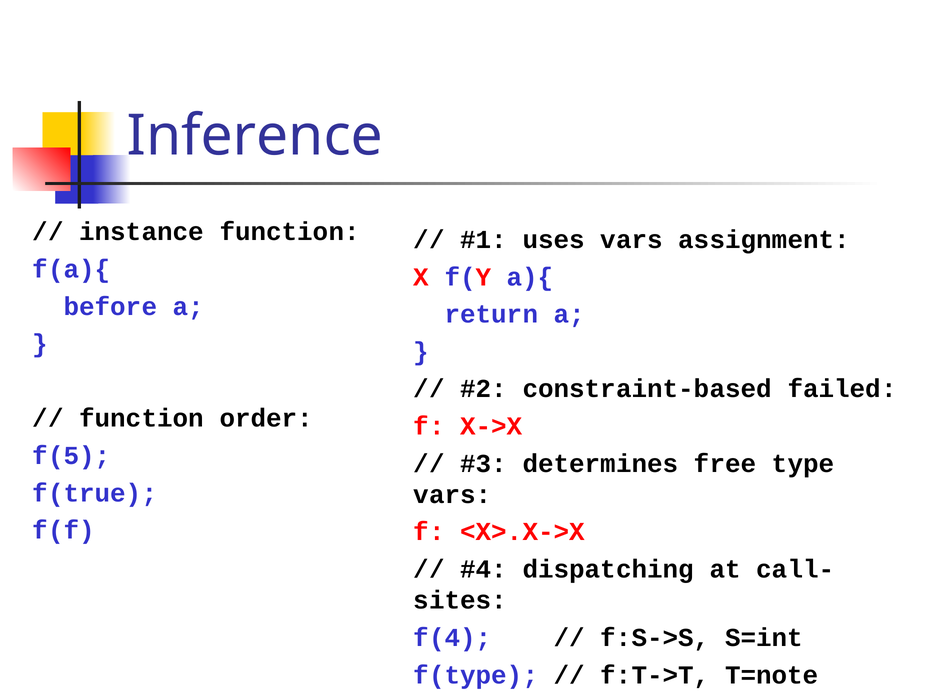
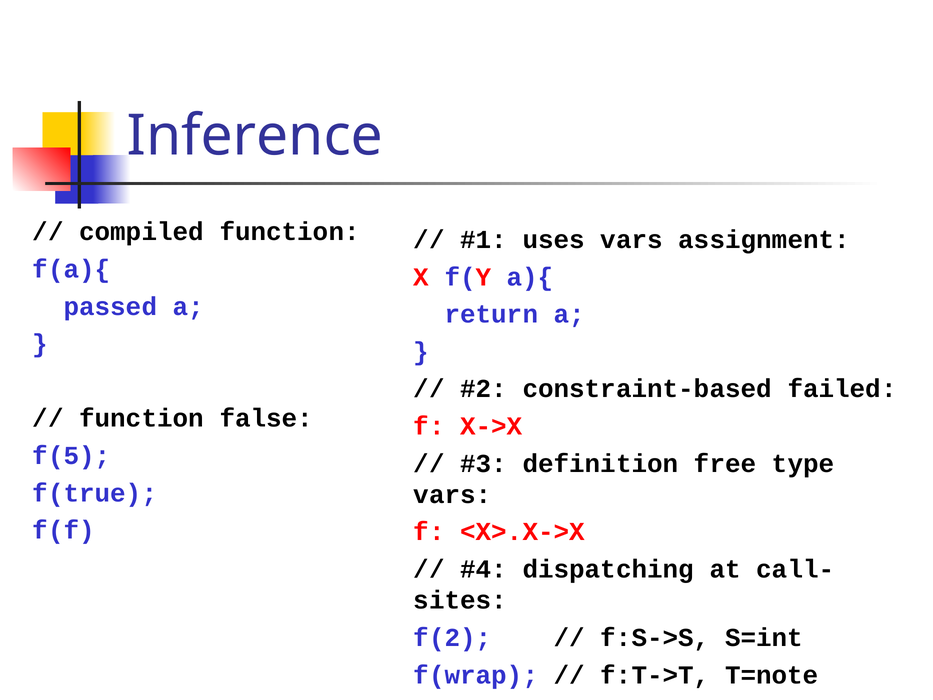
instance: instance -> compiled
before: before -> passed
order: order -> false
determines: determines -> definition
f(4: f(4 -> f(2
f(type: f(type -> f(wrap
